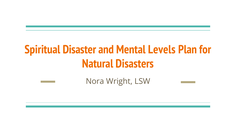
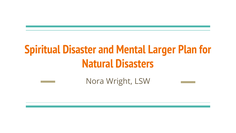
Levels: Levels -> Larger
